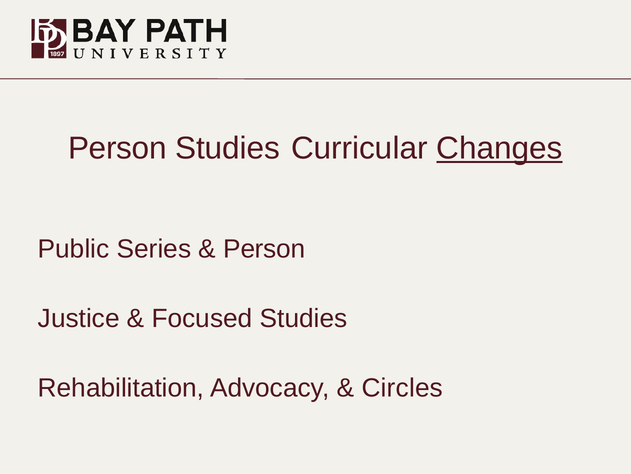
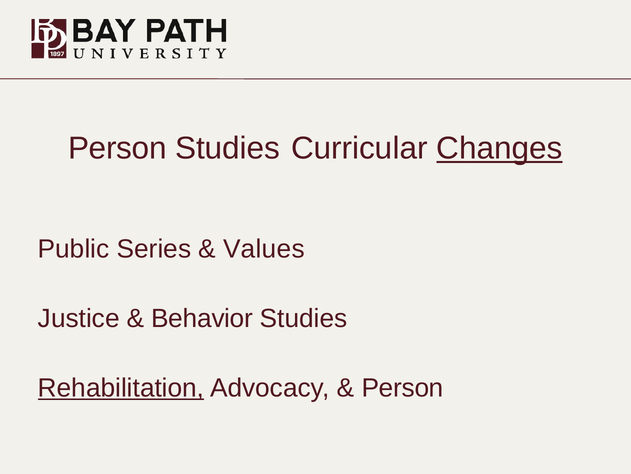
Person at (264, 249): Person -> Values
Focused: Focused -> Behavior
Rehabilitation underline: none -> present
Circles at (402, 387): Circles -> Person
